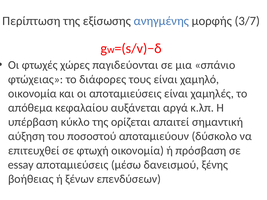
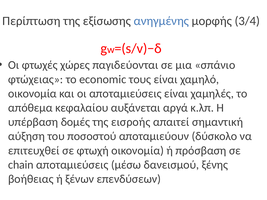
3/7: 3/7 -> 3/4
διάφορες: διάφορες -> economic
κύκλο: κύκλο -> δομές
ορίζεται: ορίζεται -> εισροής
essay: essay -> chain
